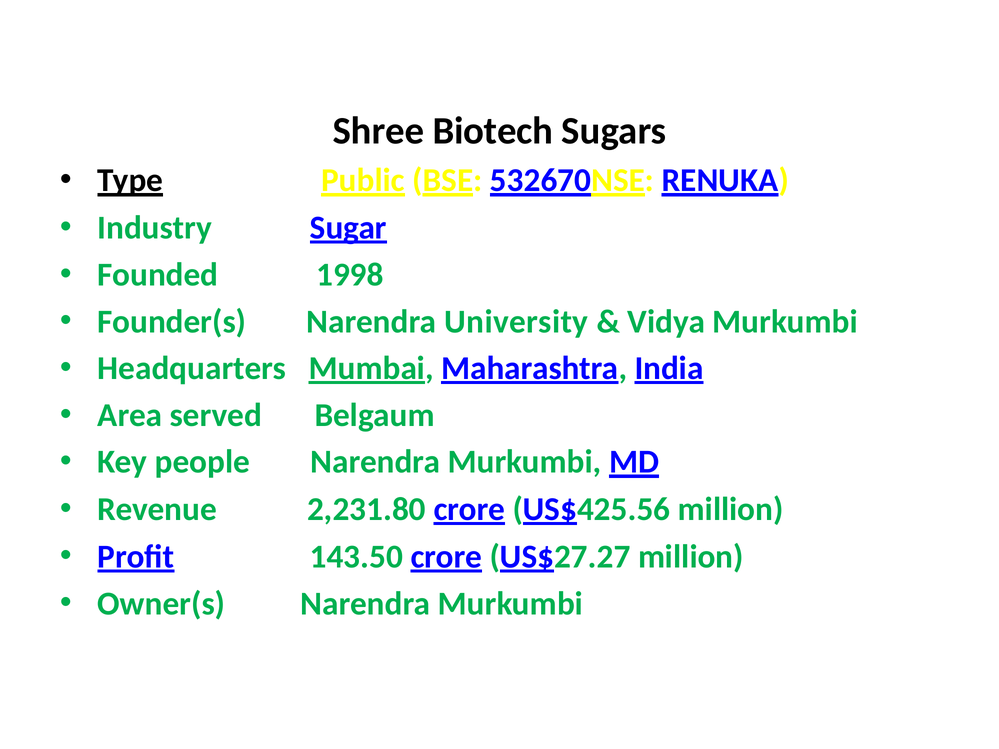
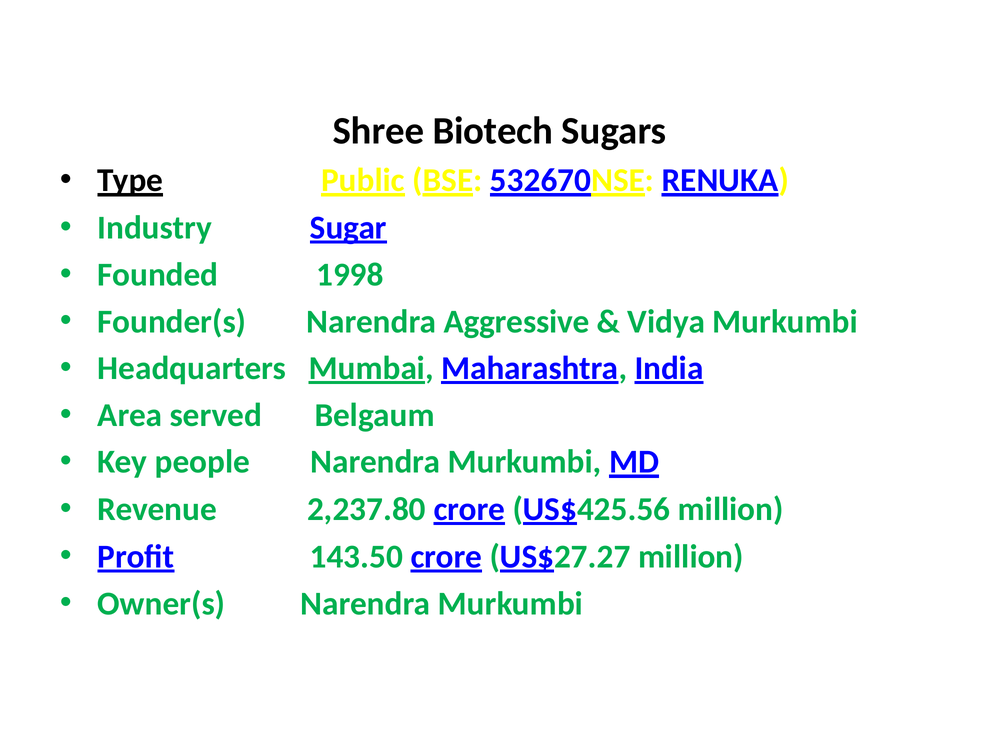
University: University -> Aggressive
2,231.80: 2,231.80 -> 2,237.80
